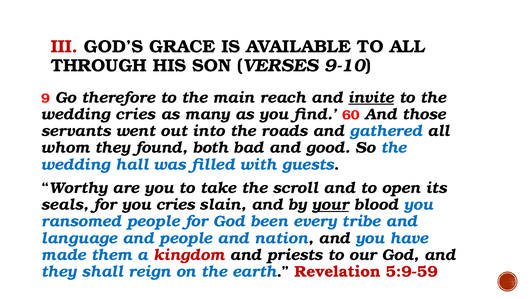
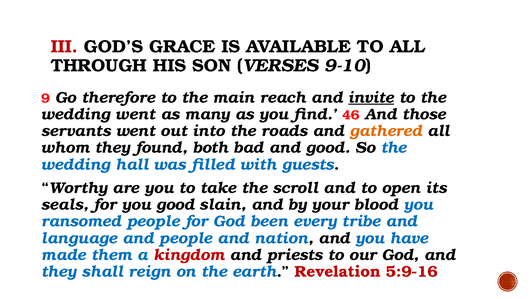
wedding cries: cries -> went
60: 60 -> 46
gathered colour: blue -> orange
you cries: cries -> good
your underline: present -> none
5:9-59: 5:9-59 -> 5:9-16
